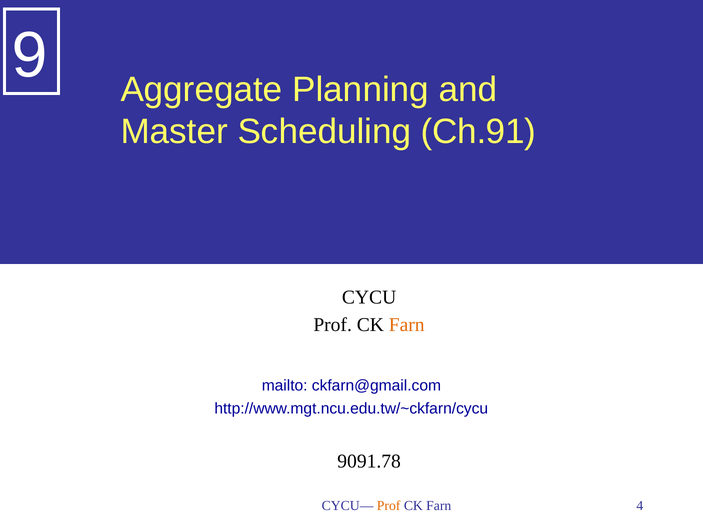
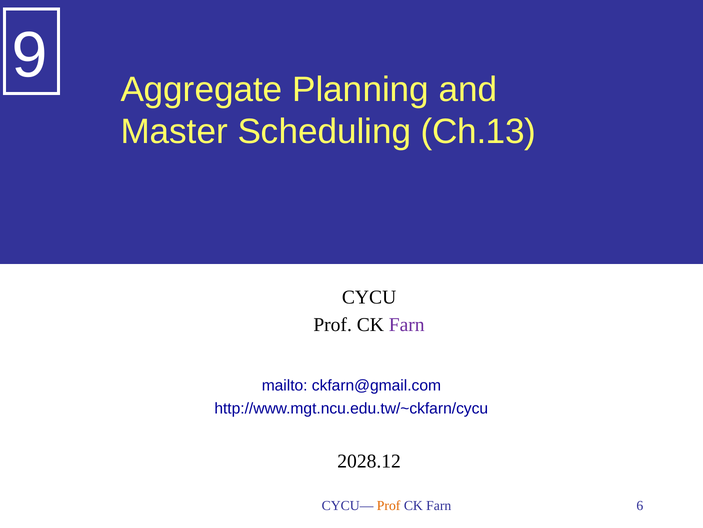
Ch.91: Ch.91 -> Ch.13
Farn at (407, 324) colour: orange -> purple
9091.78: 9091.78 -> 2028.12
4: 4 -> 6
